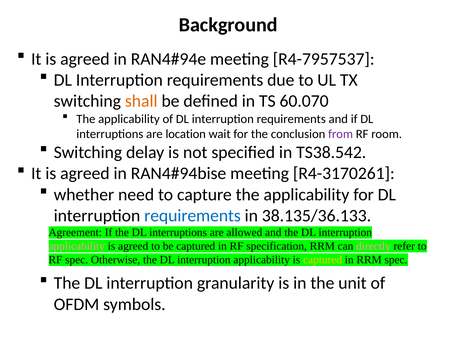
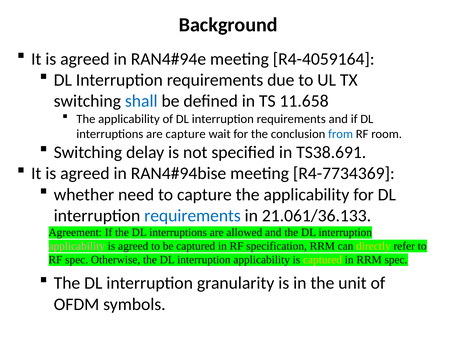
R4-7957537: R4-7957537 -> R4-4059164
shall colour: orange -> blue
60.070: 60.070 -> 11.658
are location: location -> capture
from colour: purple -> blue
TS38.542: TS38.542 -> TS38.691
R4-3170261: R4-3170261 -> R4-7734369
38.135/36.133: 38.135/36.133 -> 21.061/36.133
directly colour: pink -> yellow
